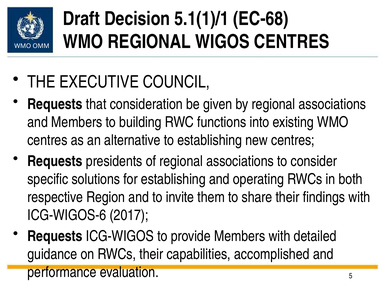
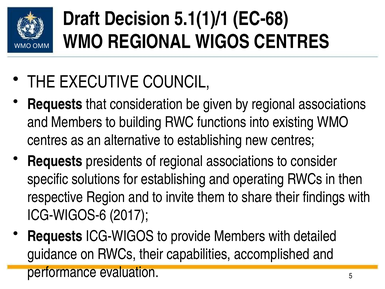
both: both -> then
